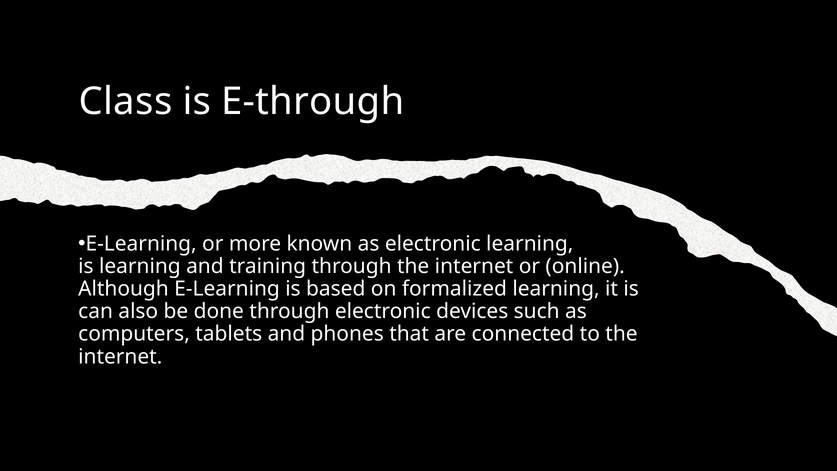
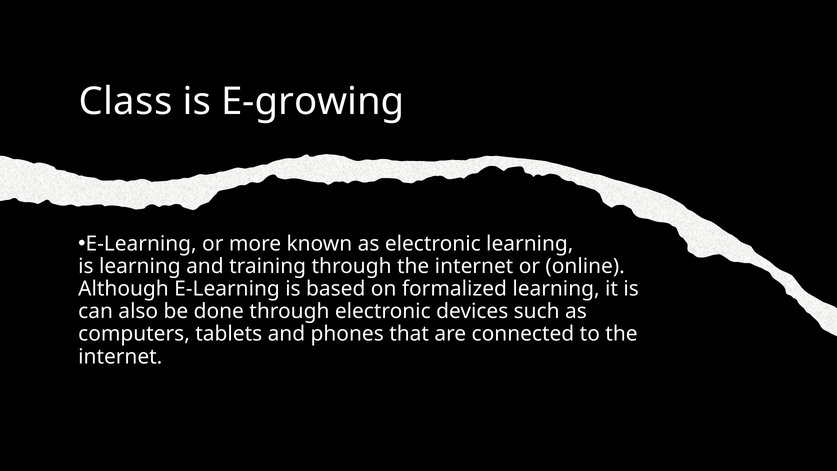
E-through: E-through -> E-growing
